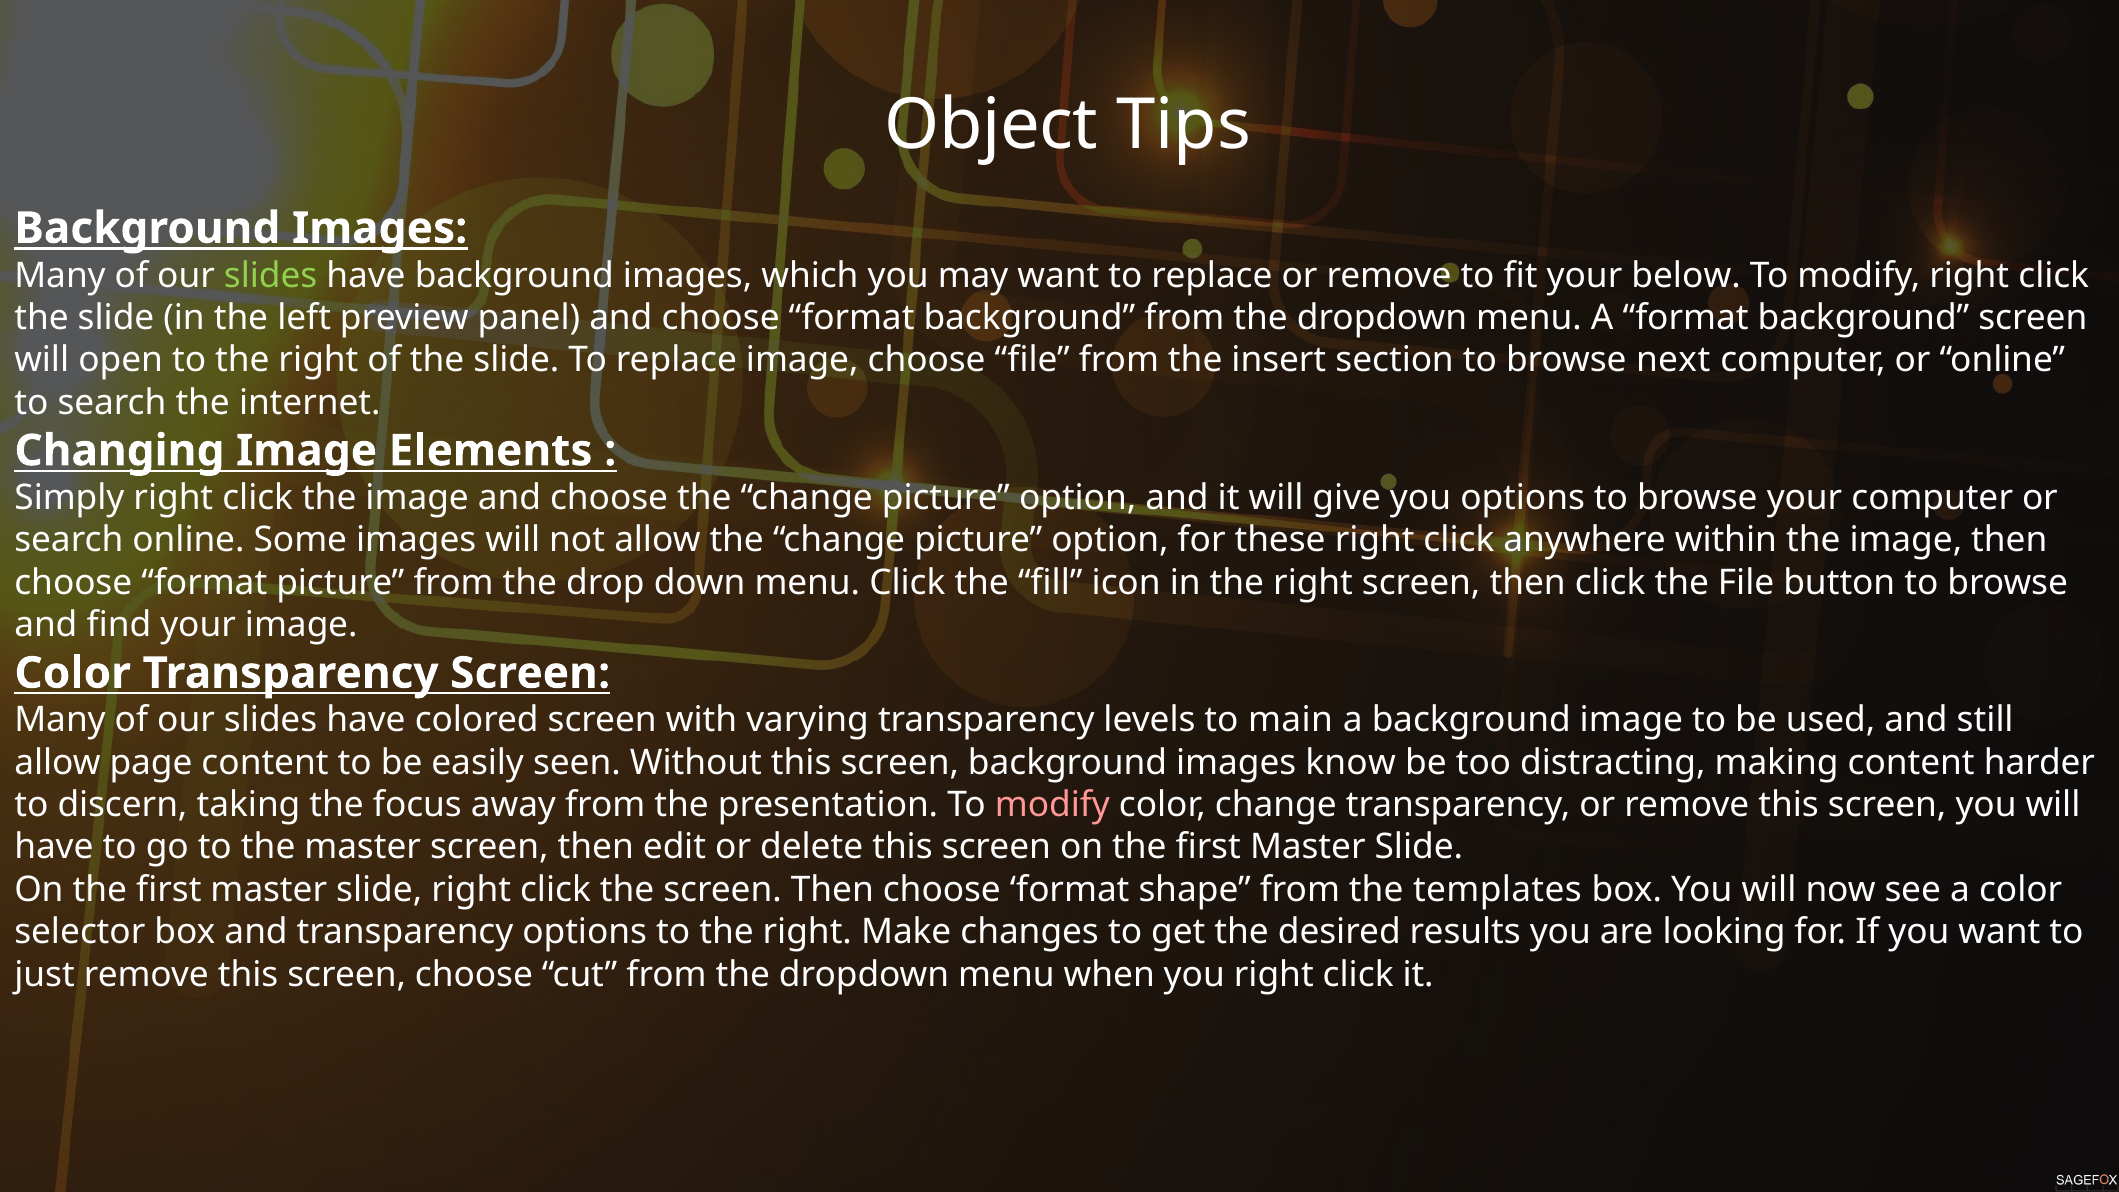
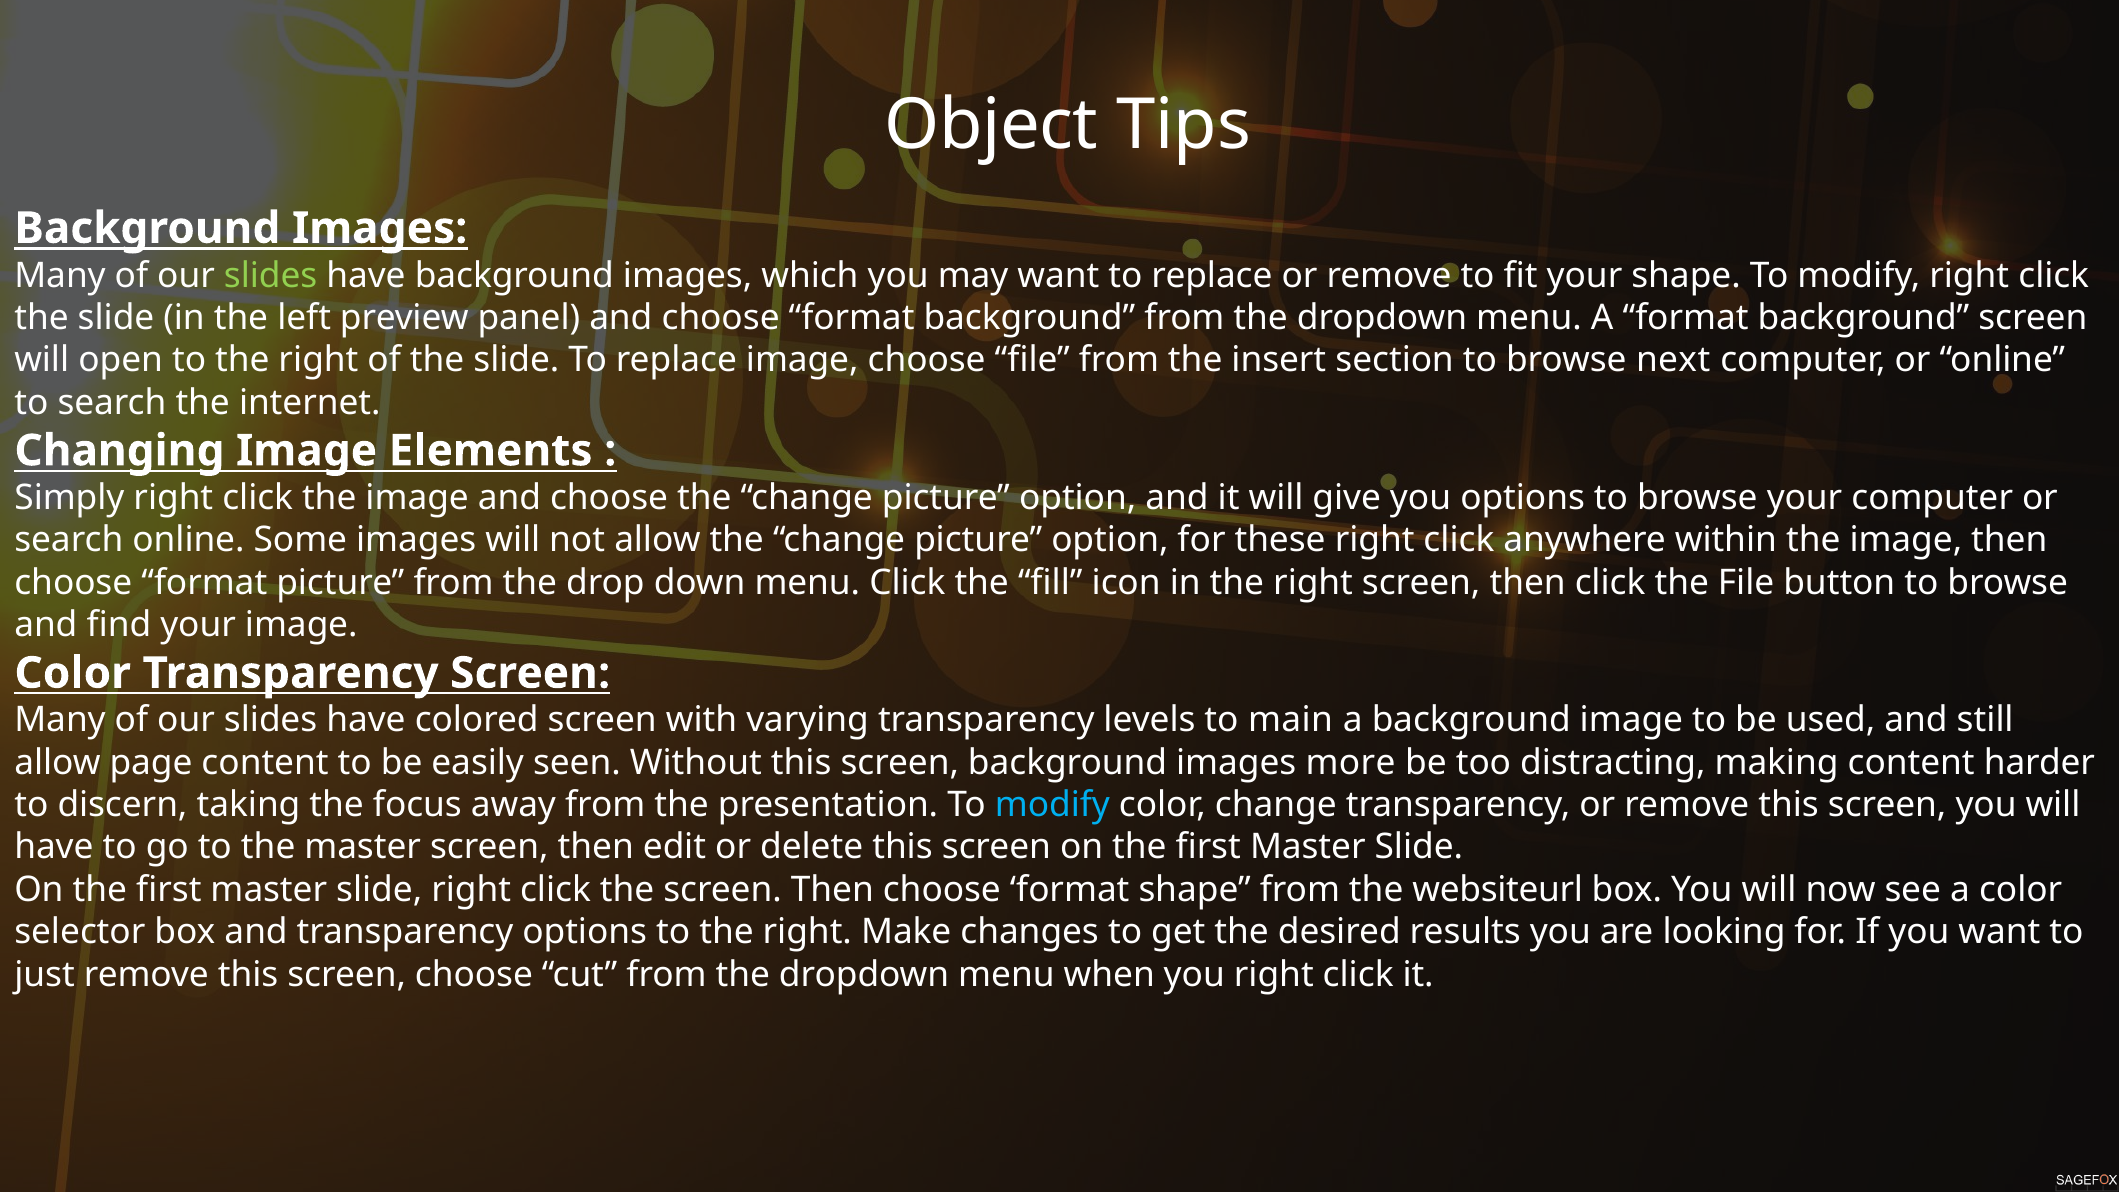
your below: below -> shape
know: know -> more
modify at (1052, 805) colour: pink -> light blue
templates: templates -> websiteurl
